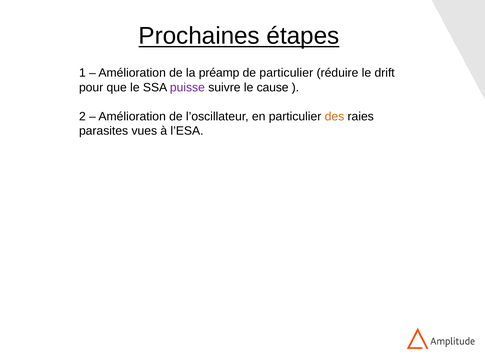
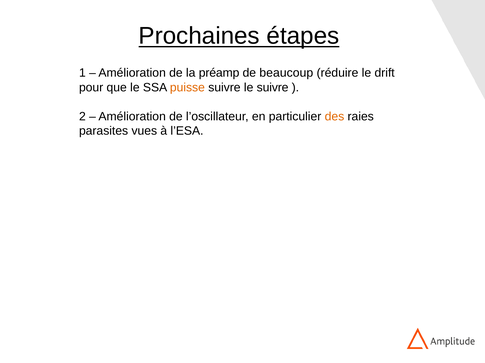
de particulier: particulier -> beaucoup
puisse colour: purple -> orange
le cause: cause -> suivre
